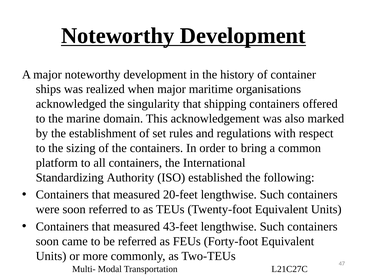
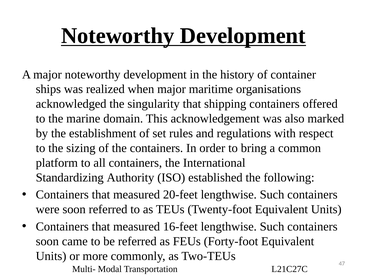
43-feet: 43-feet -> 16-feet
